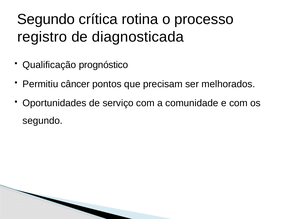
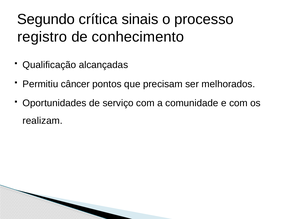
rotina: rotina -> sinais
diagnosticada: diagnosticada -> conhecimento
prognóstico: prognóstico -> alcançadas
segundo at (43, 121): segundo -> realizam
